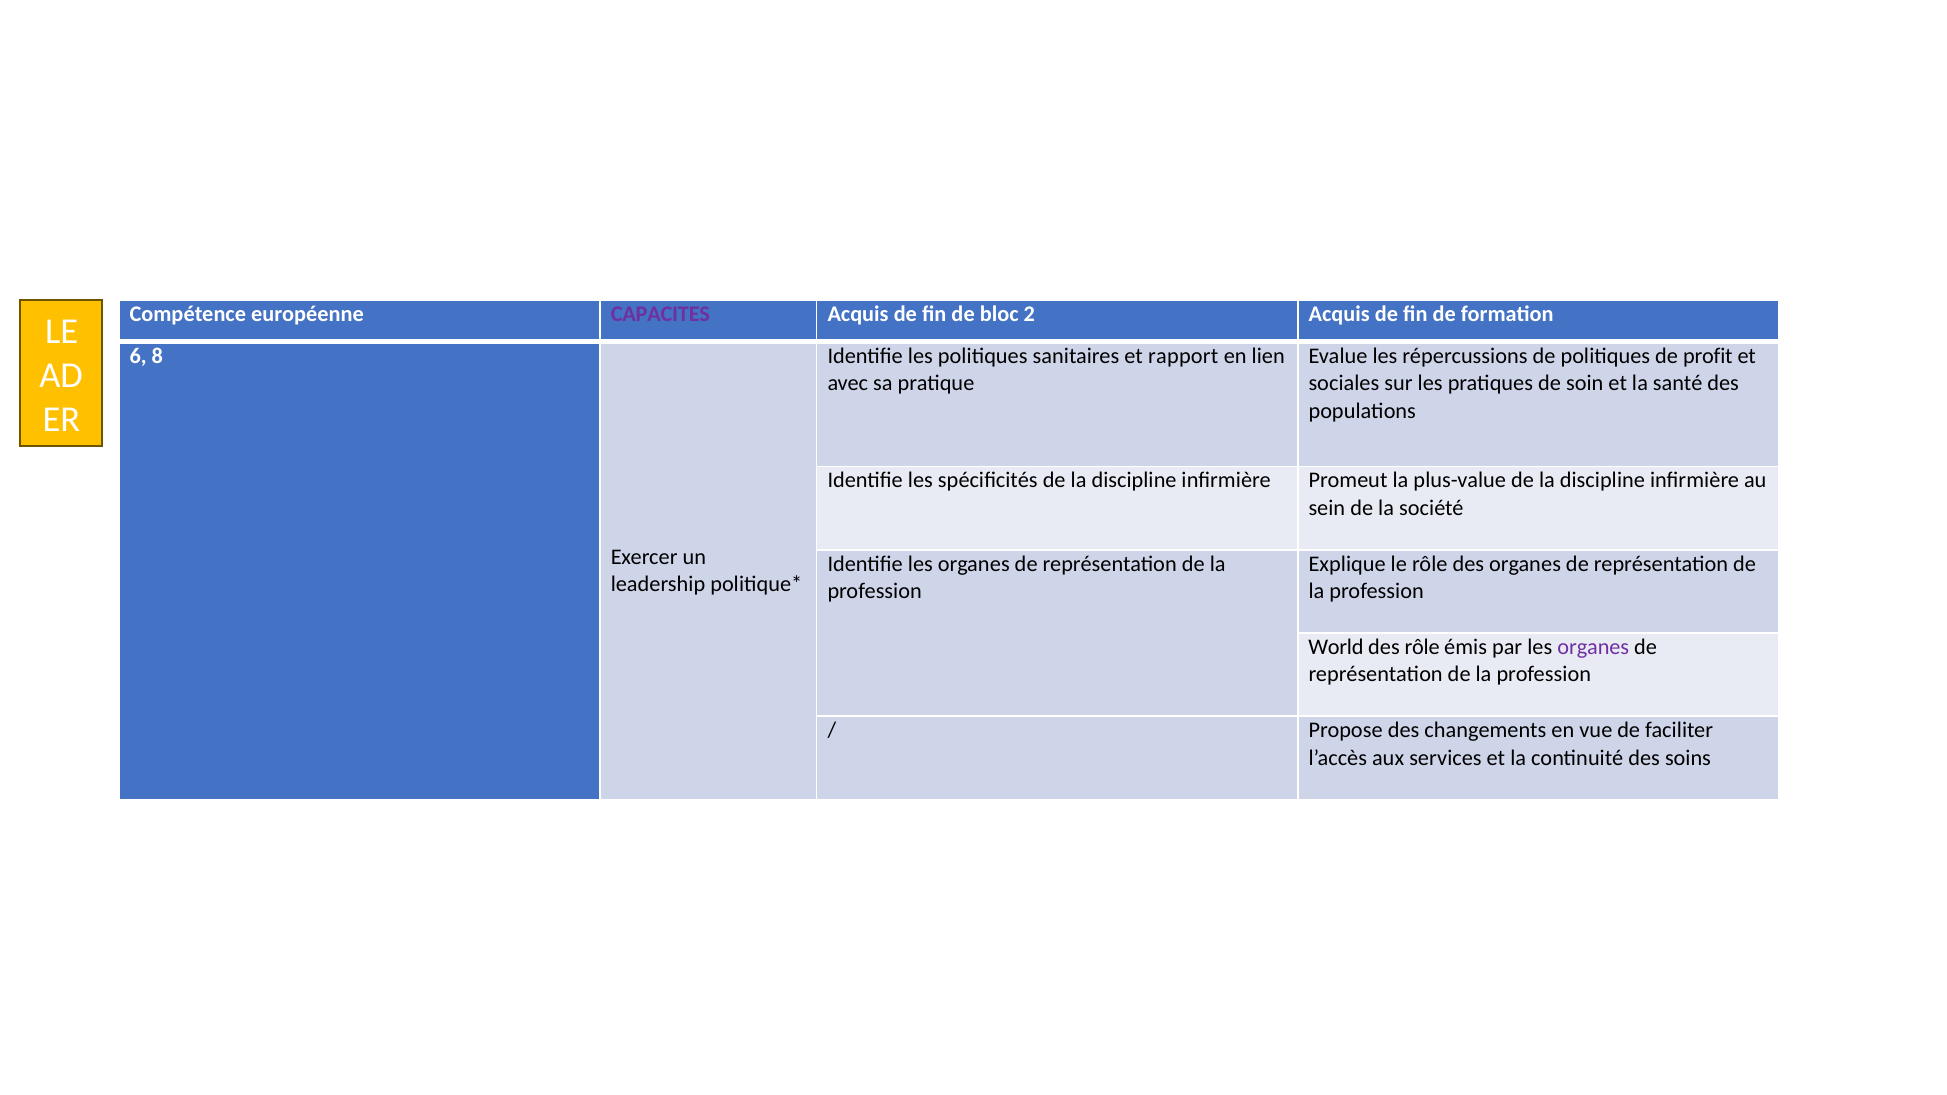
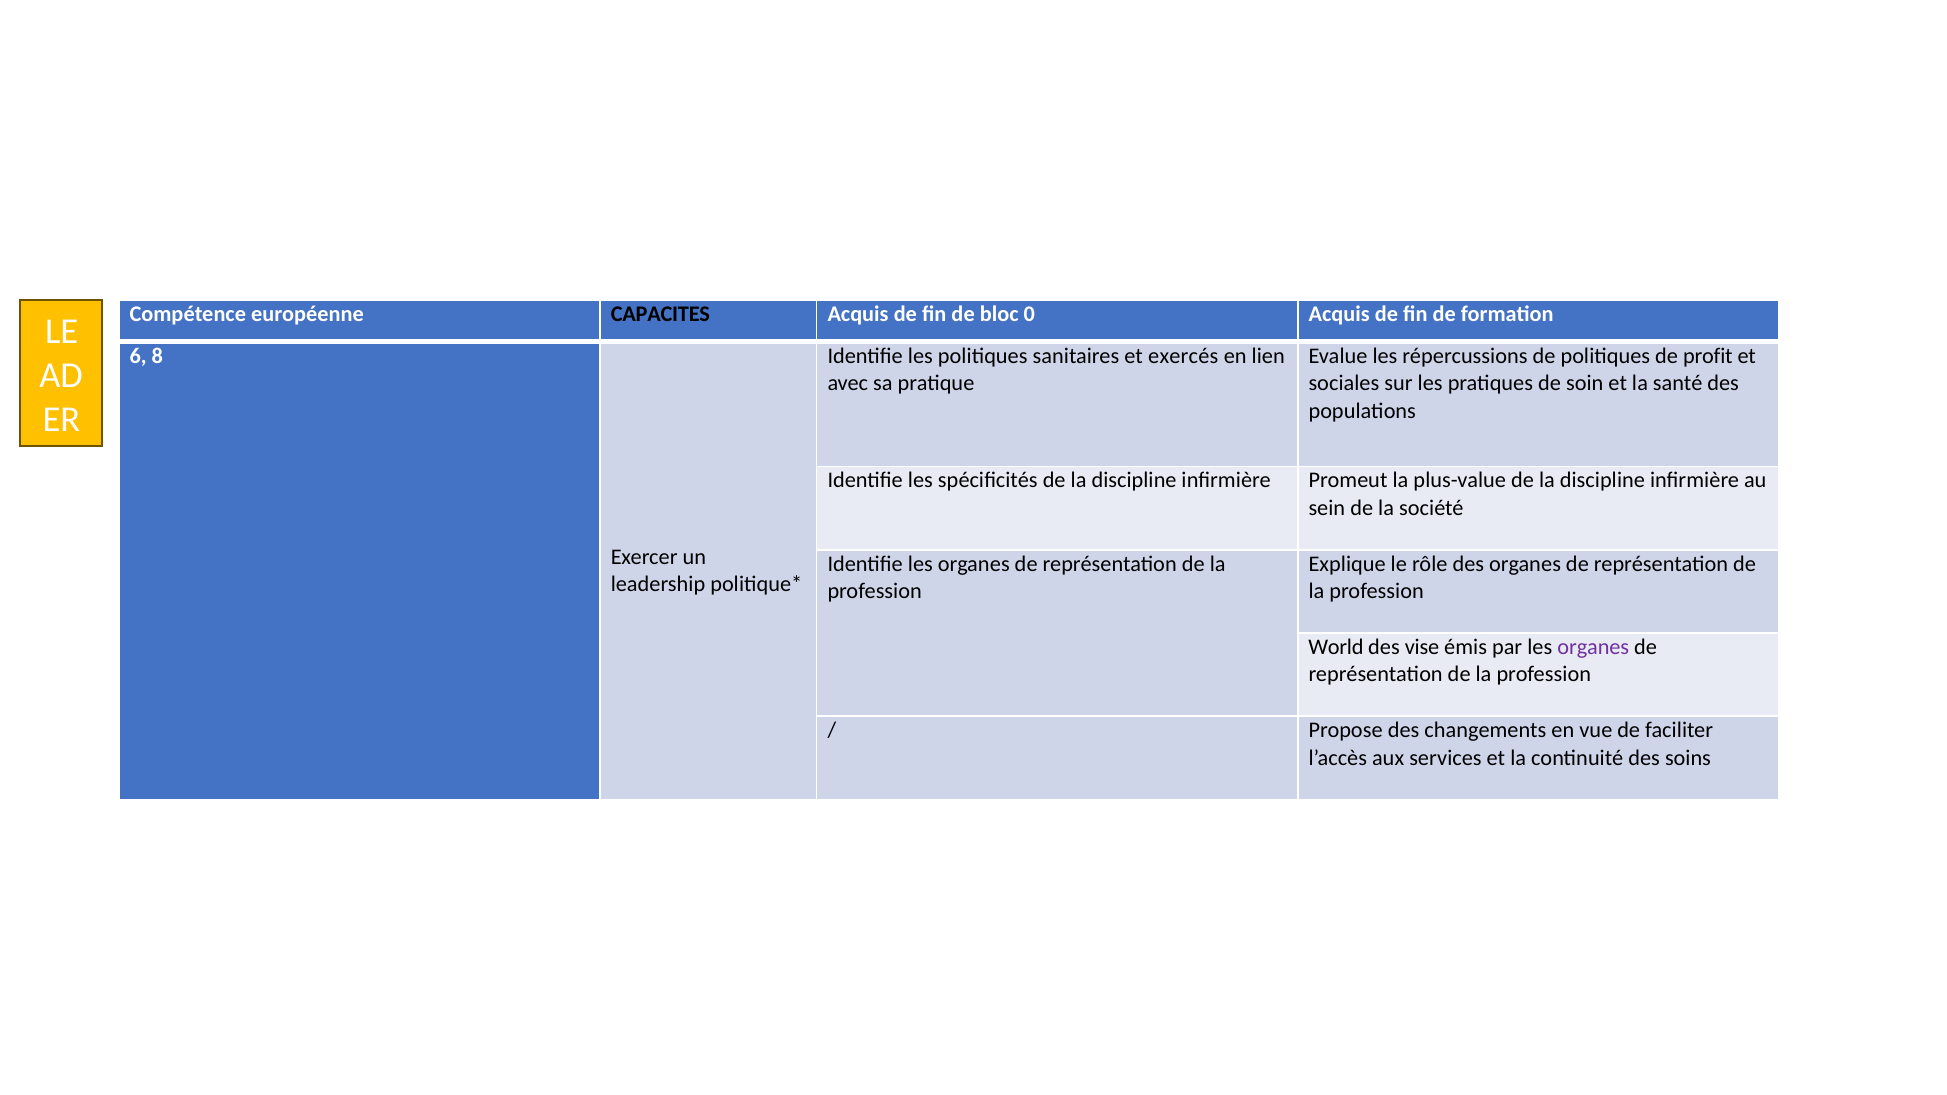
CAPACITES colour: purple -> black
2: 2 -> 0
rapport: rapport -> exercés
des rôle: rôle -> vise
